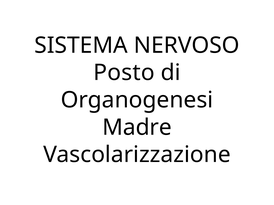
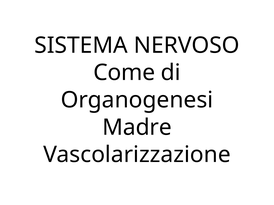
Posto: Posto -> Come
